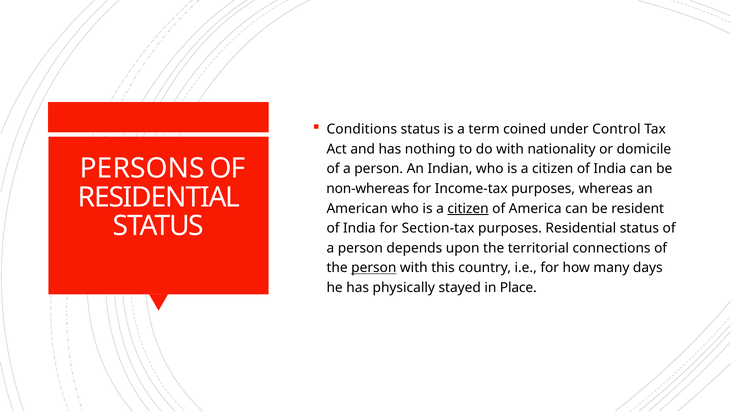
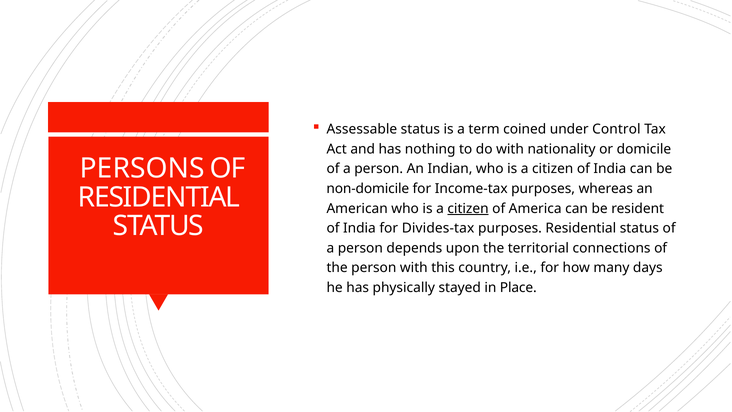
Conditions: Conditions -> Assessable
non-whereas: non-whereas -> non-domicile
Section-tax: Section-tax -> Divides-tax
person at (374, 268) underline: present -> none
